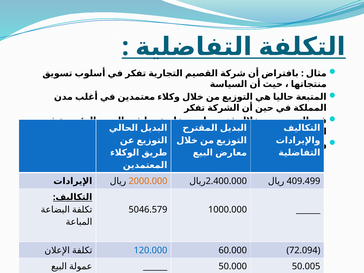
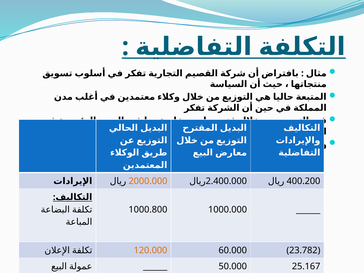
409.499: 409.499 -> 400.200
5046.579: 5046.579 -> 1000.800
120.000 colour: blue -> orange
72.094: 72.094 -> 23.782
50.005: 50.005 -> 25.167
